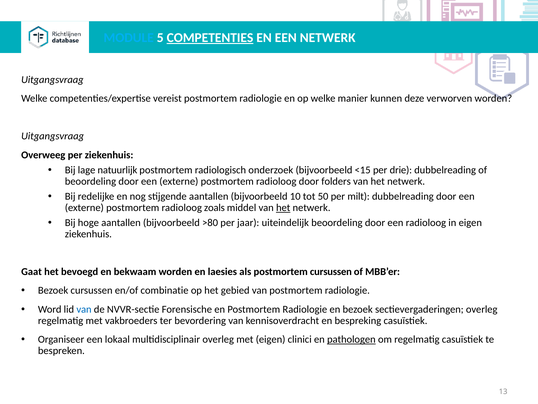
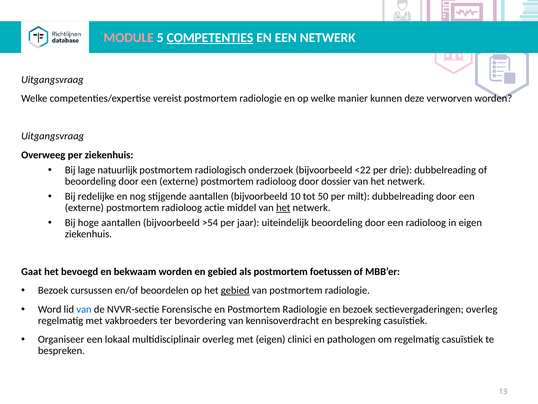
MODULE colour: light blue -> pink
<15: <15 -> <22
folders: folders -> dossier
zoals: zoals -> actie
>80: >80 -> >54
en laesies: laesies -> gebied
postmortem cursussen: cursussen -> foetussen
combinatie: combinatie -> beoordelen
gebied at (235, 290) underline: none -> present
pathologen underline: present -> none
